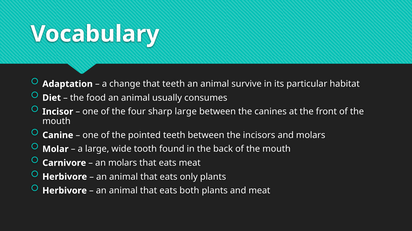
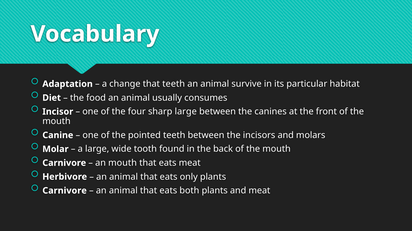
an molars: molars -> mouth
Herbivore at (65, 191): Herbivore -> Carnivore
